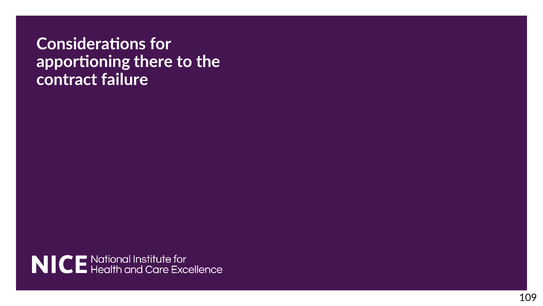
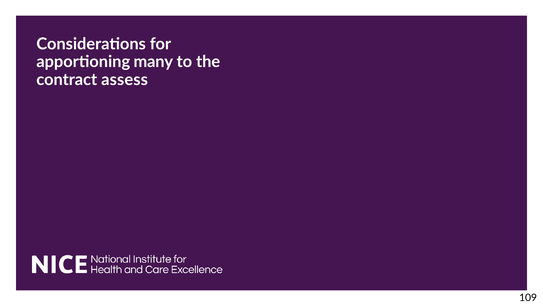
there: there -> many
failure: failure -> assess
